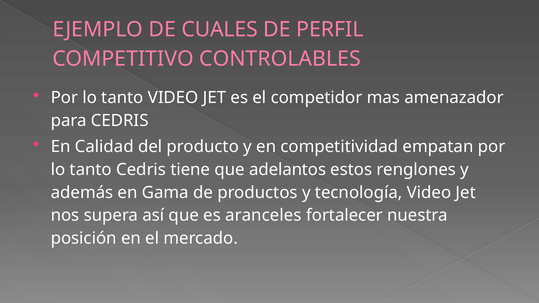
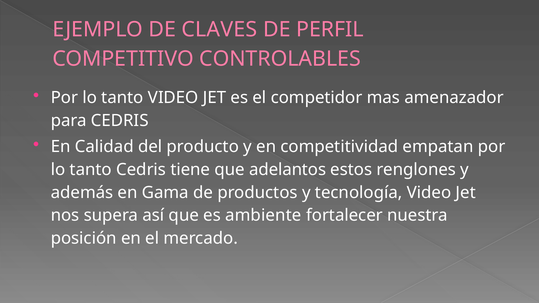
CUALES: CUALES -> CLAVES
aranceles: aranceles -> ambiente
